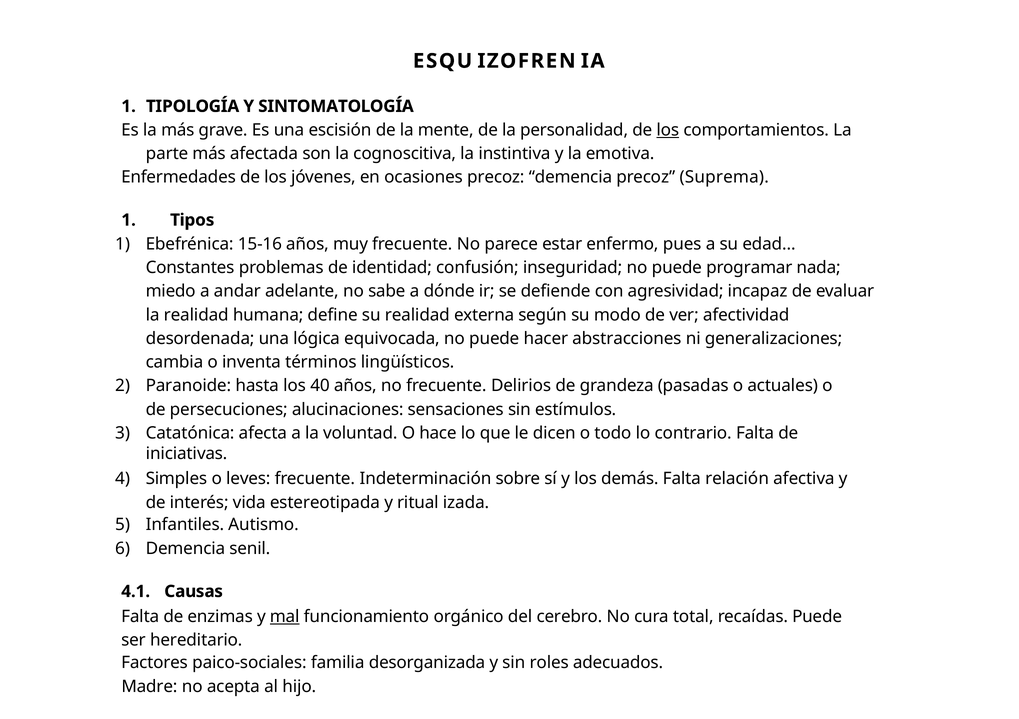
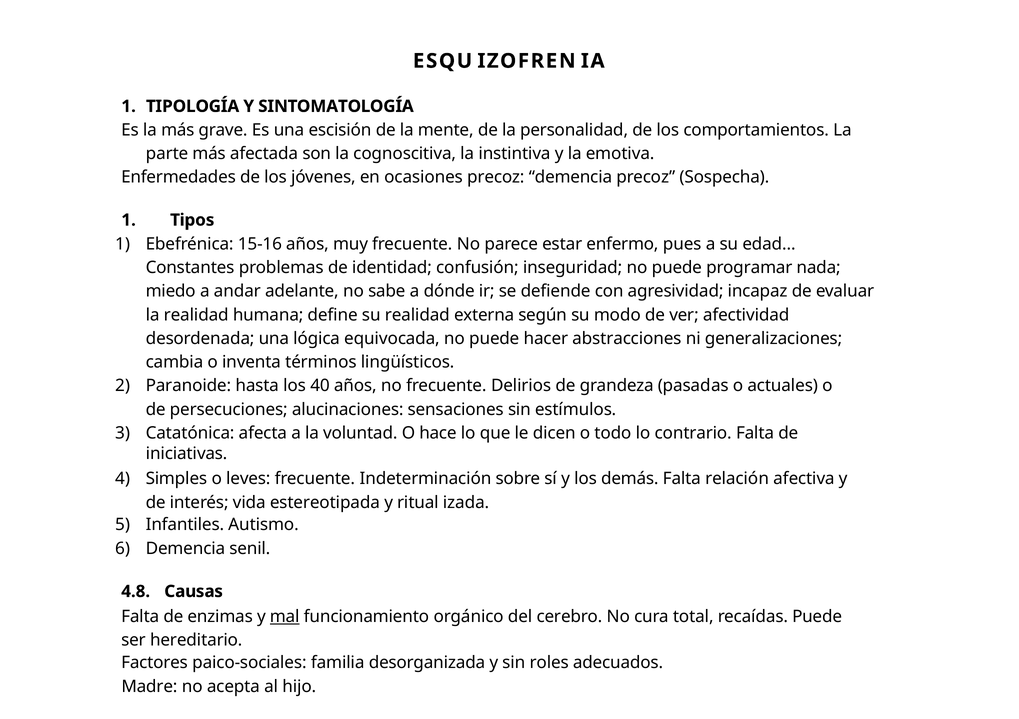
los at (668, 130) underline: present -> none
Suprema: Suprema -> Sospecha
4.1: 4.1 -> 4.8
